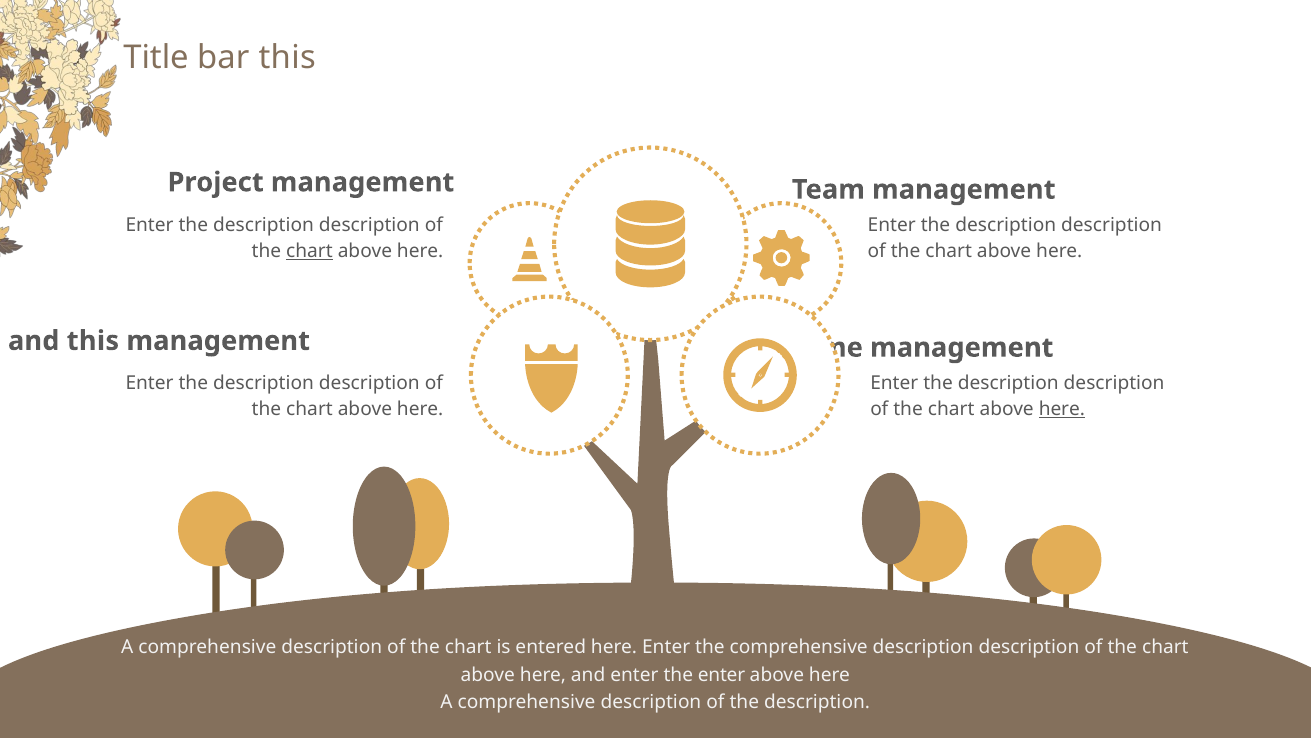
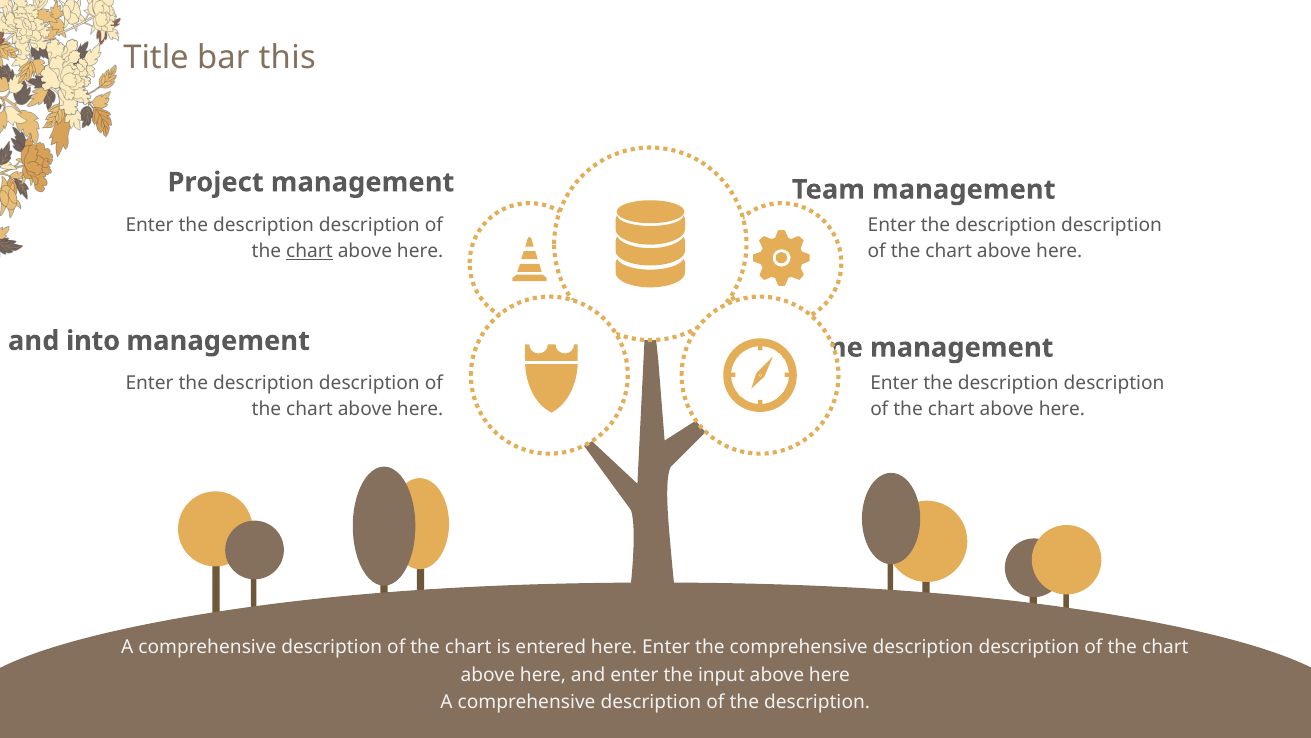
and this: this -> into
here at (1062, 409) underline: present -> none
the enter: enter -> input
